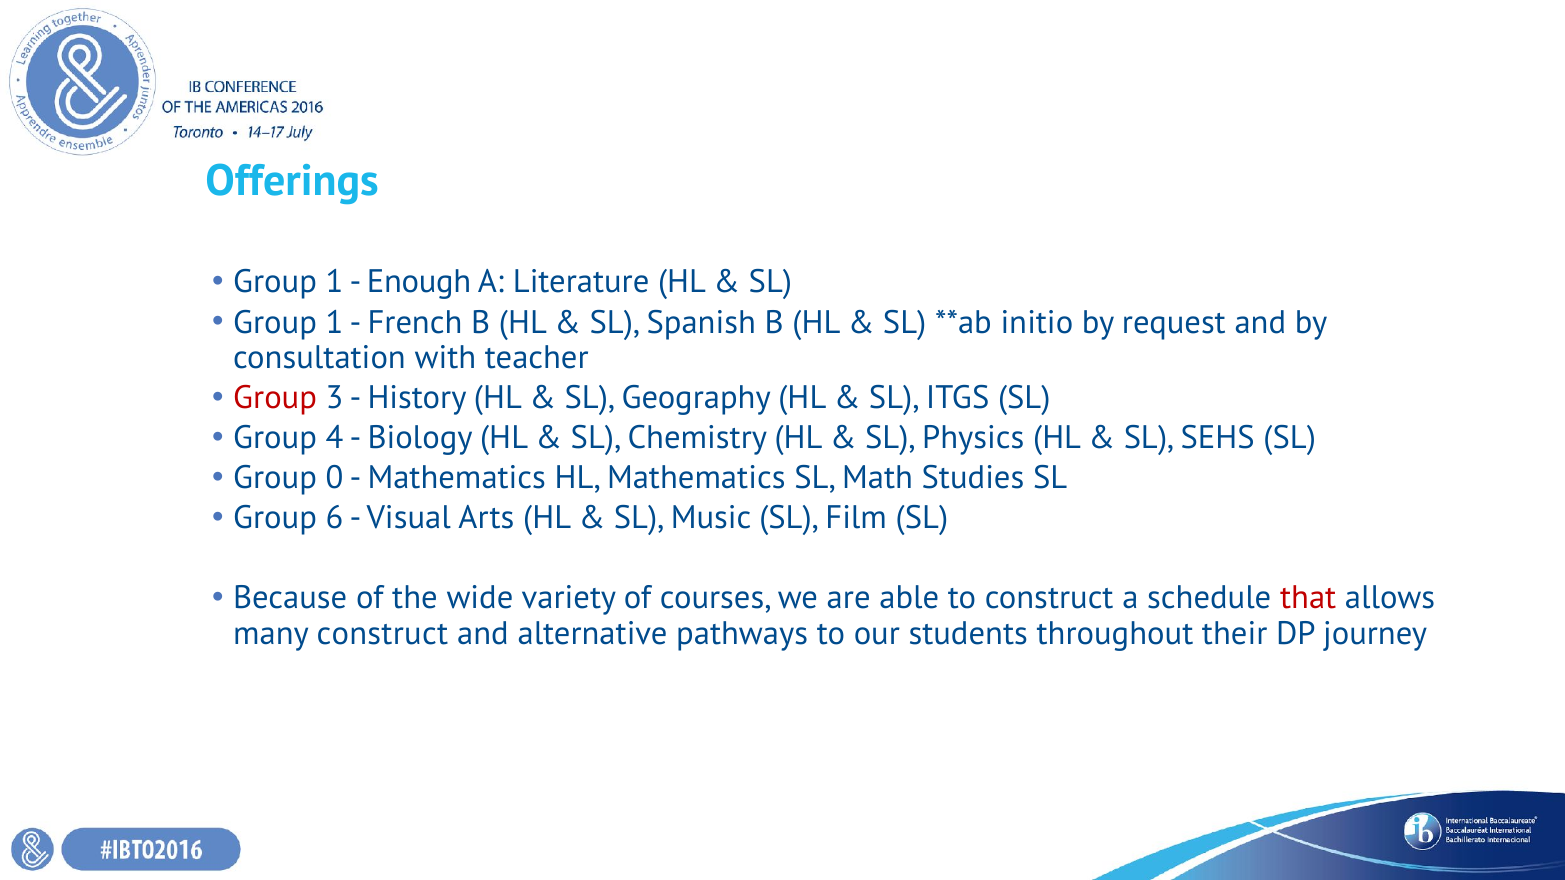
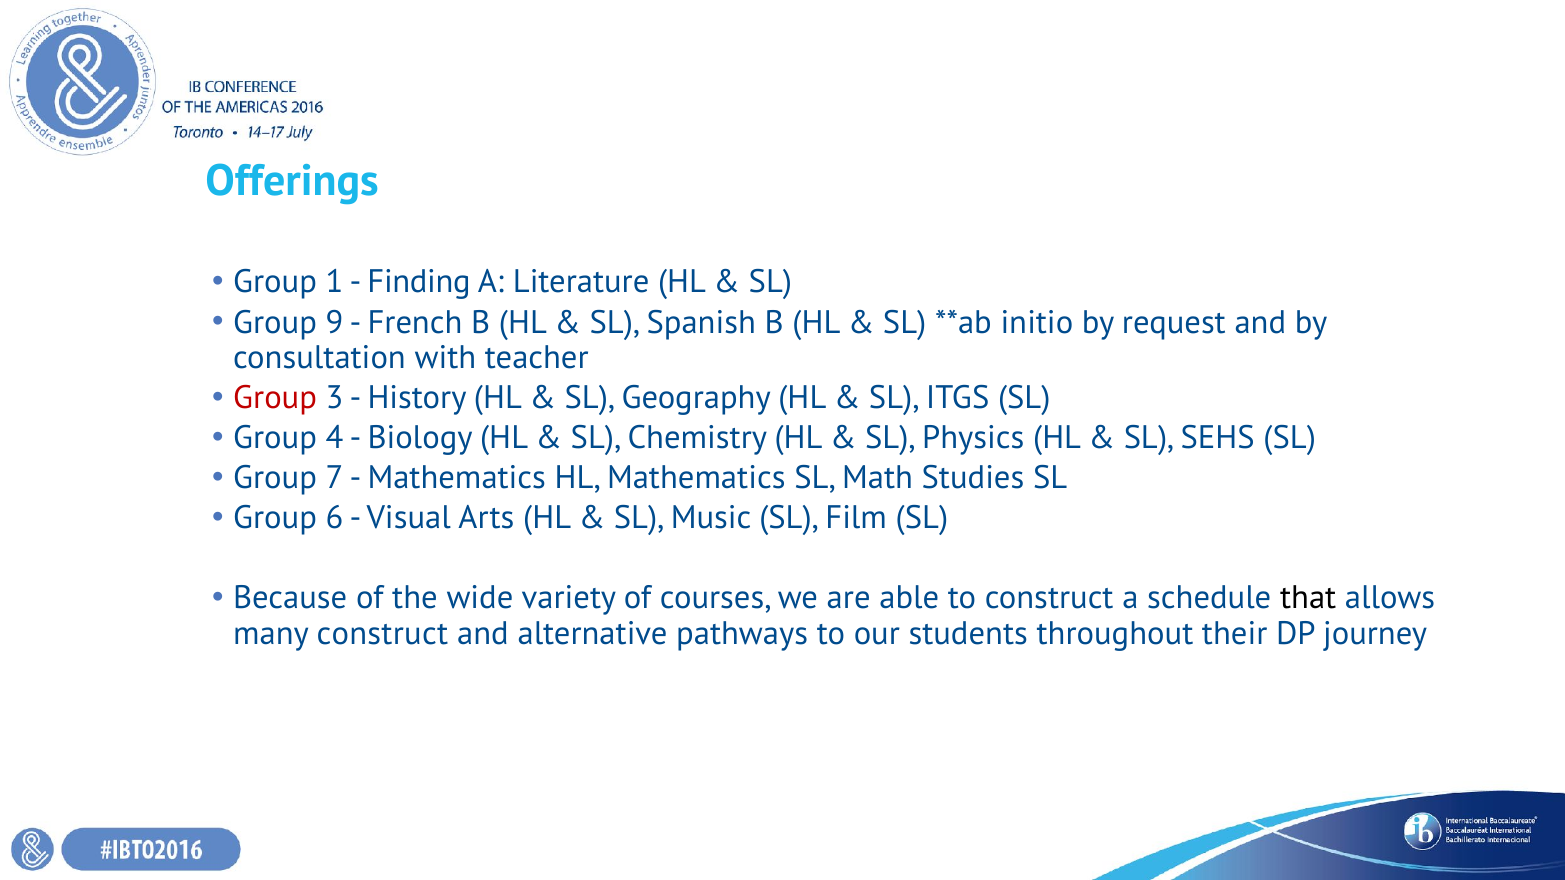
Enough: Enough -> Finding
1 at (335, 322): 1 -> 9
0: 0 -> 7
that colour: red -> black
